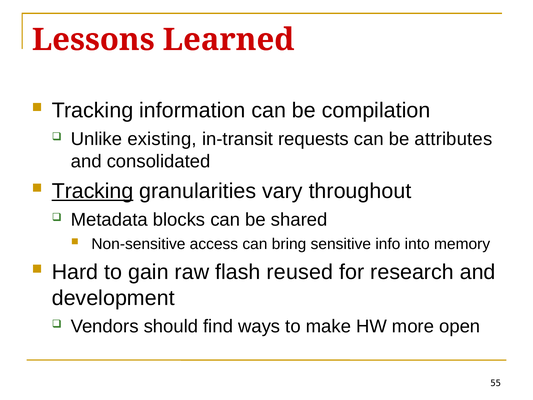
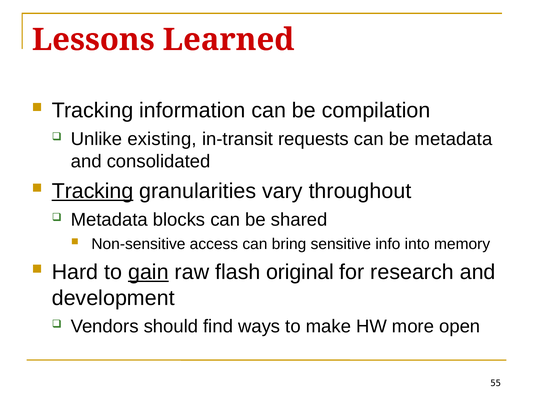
be attributes: attributes -> metadata
gain underline: none -> present
reused: reused -> original
